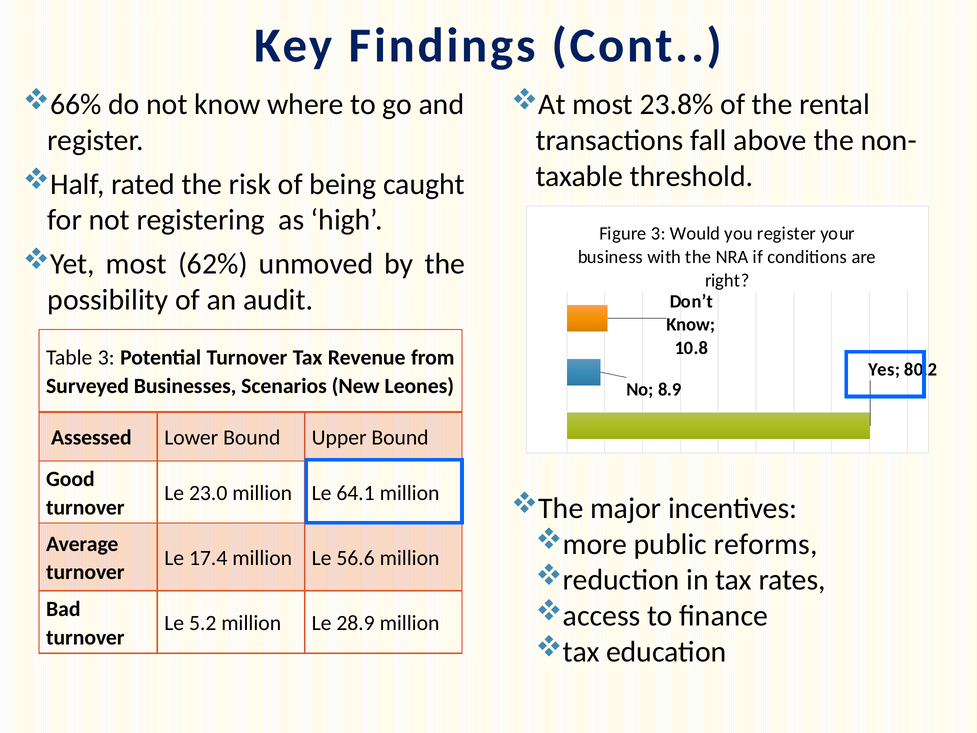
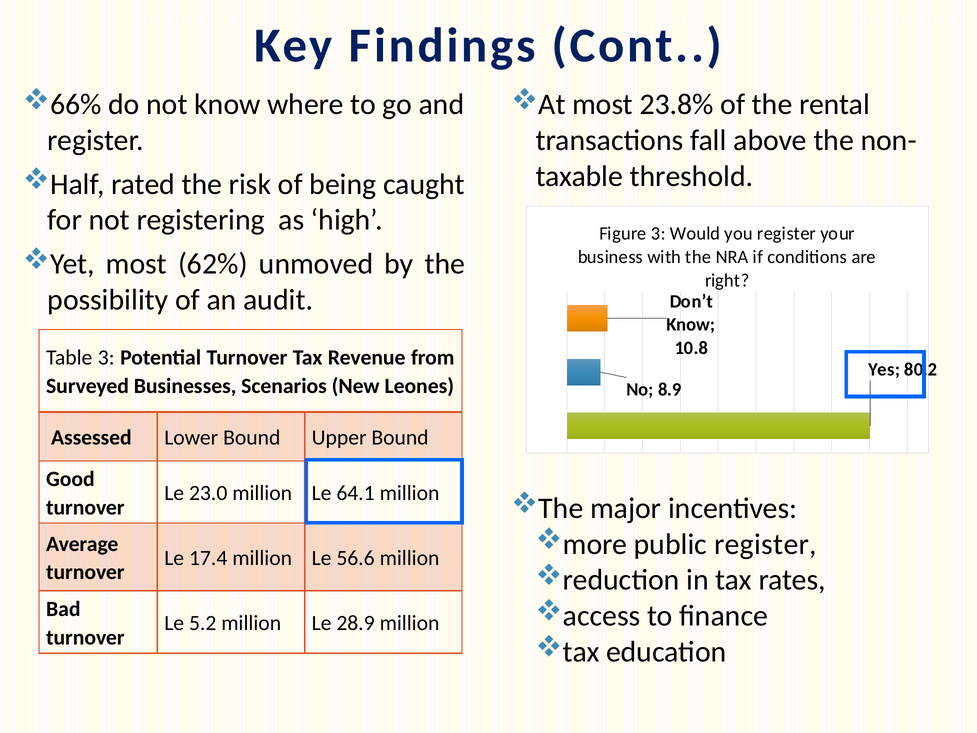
public reforms: reforms -> register
